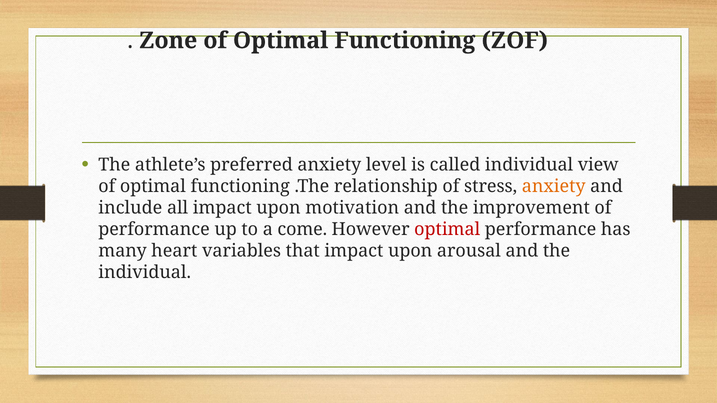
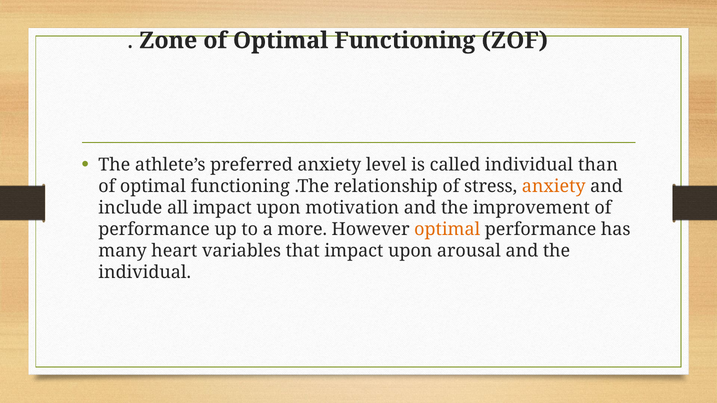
view: view -> than
come: come -> more
optimal at (447, 230) colour: red -> orange
